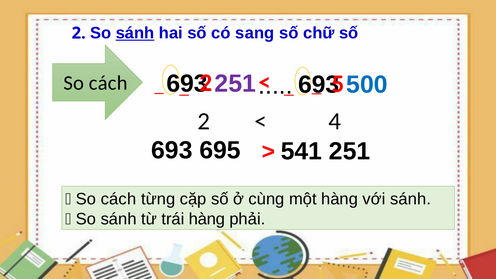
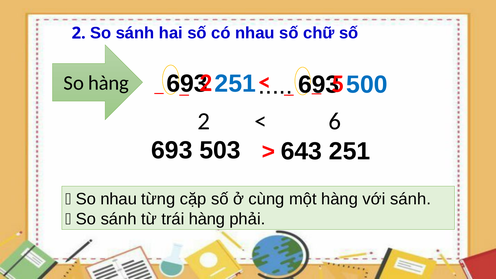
sánh at (135, 33) underline: present -> none
có sang: sang -> nhau
251 at (235, 83) colour: purple -> blue
cách at (108, 83): cách -> hàng
4: 4 -> 6
695: 695 -> 503
541: 541 -> 643
cách at (119, 199): cách -> nhau
